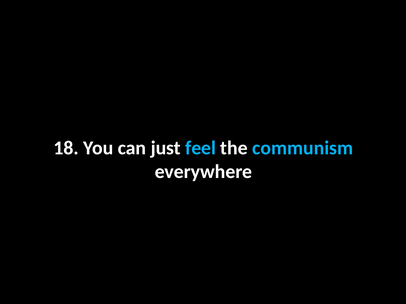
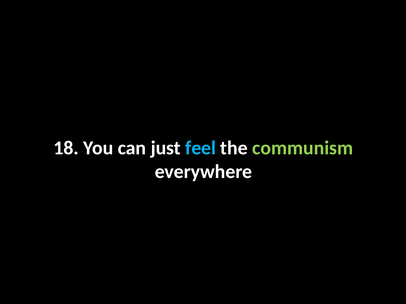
communism colour: light blue -> light green
